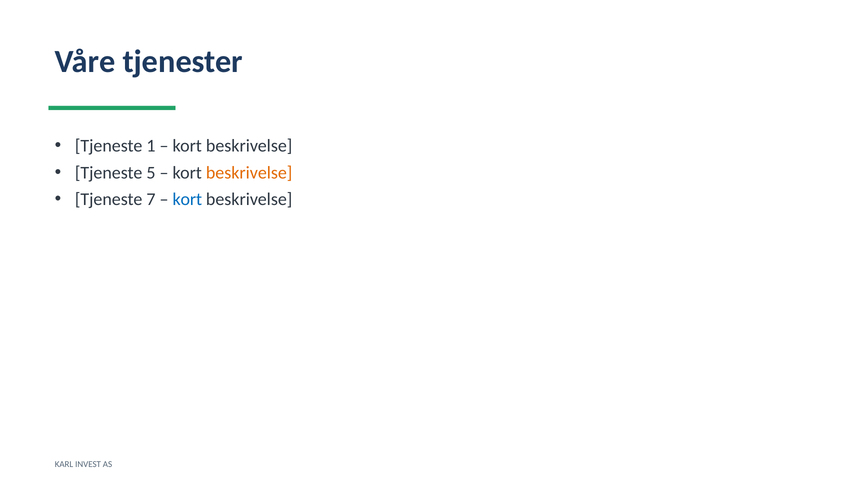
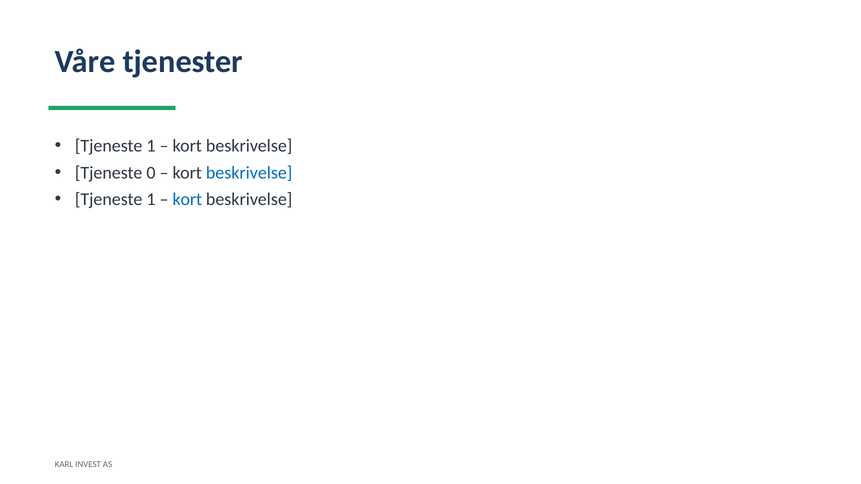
5: 5 -> 0
beskrivelse at (249, 173) colour: orange -> blue
7 at (151, 200): 7 -> 1
